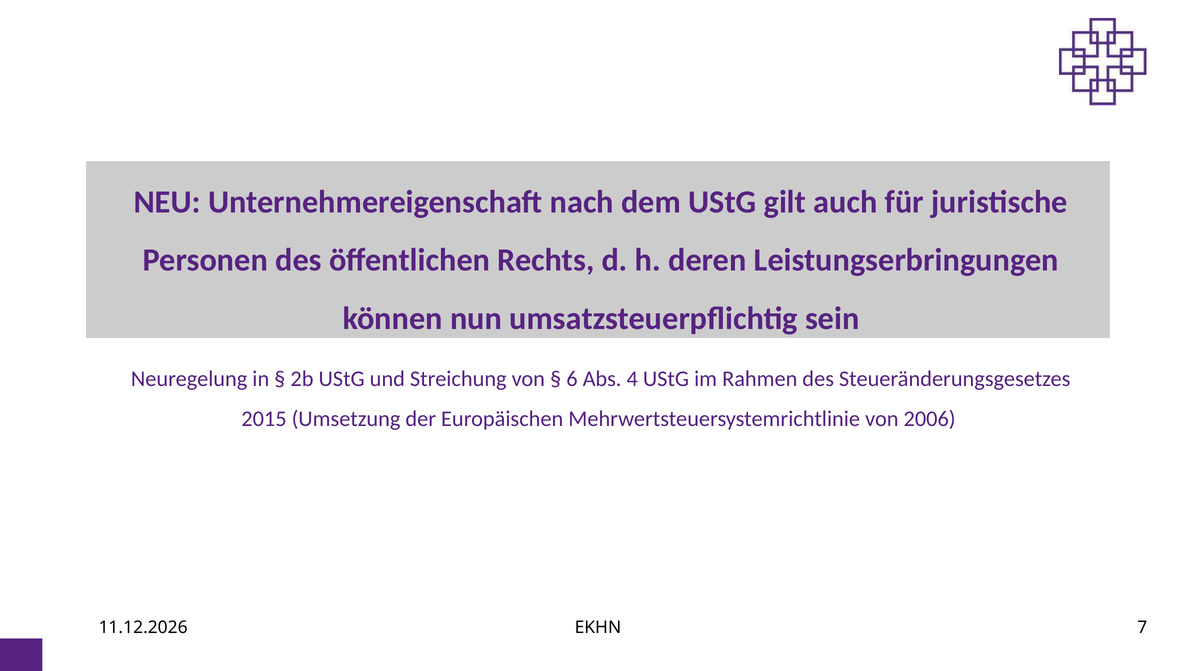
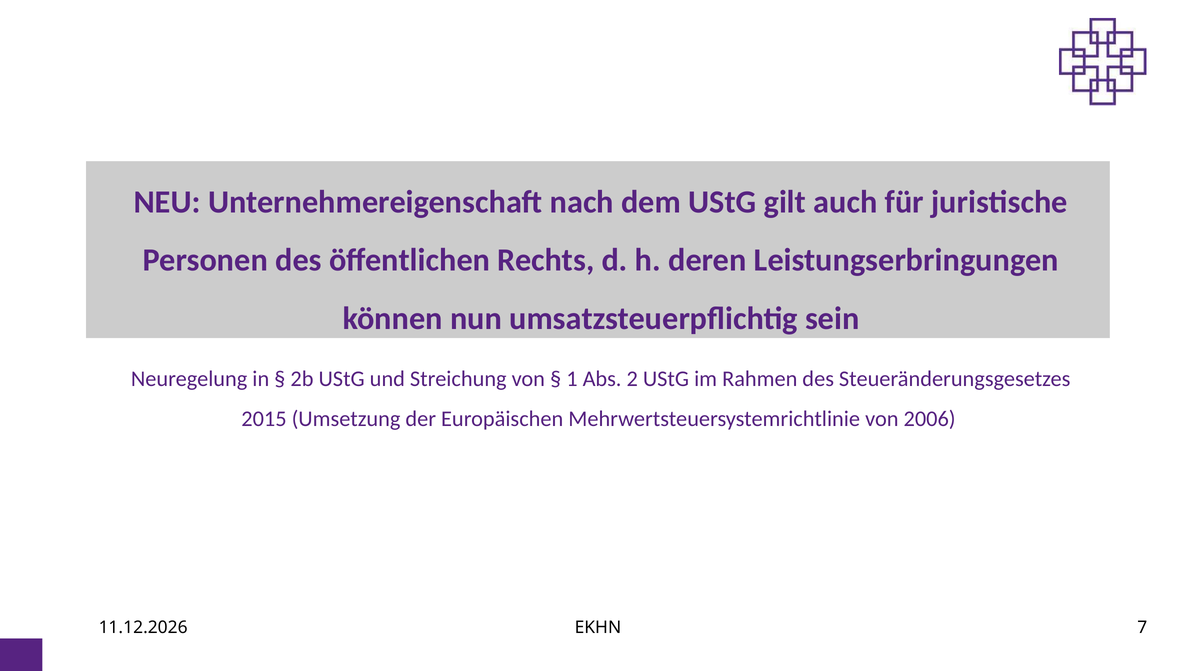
6: 6 -> 1
4: 4 -> 2
